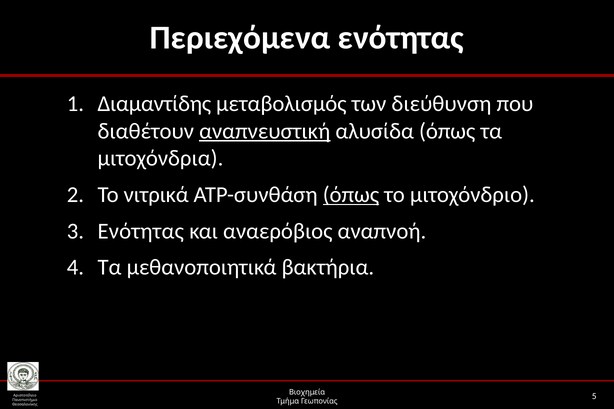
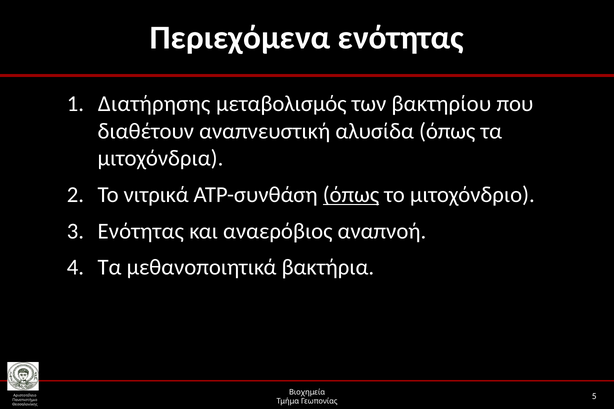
Διαμαντίδης: Διαμαντίδης -> Διατήρησης
διεύθυνση: διεύθυνση -> βακτηρίου
αναπνευστική underline: present -> none
